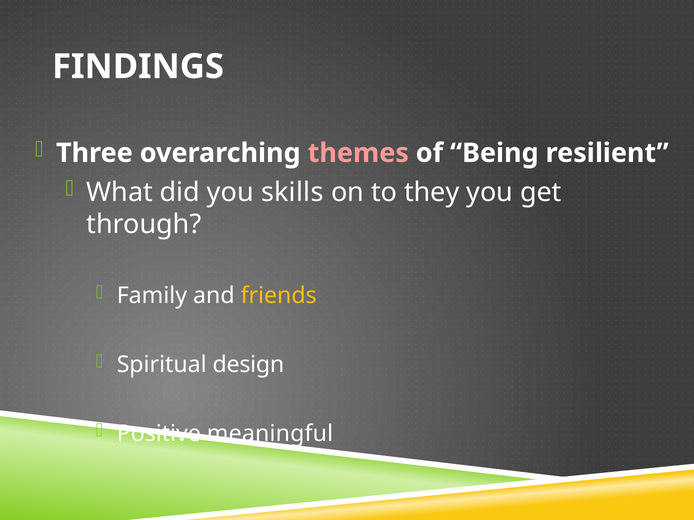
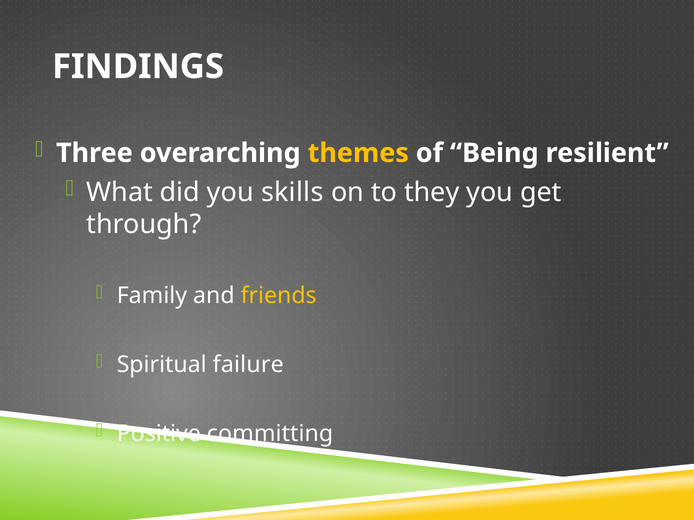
themes colour: pink -> yellow
design: design -> failure
meaningful: meaningful -> committing
